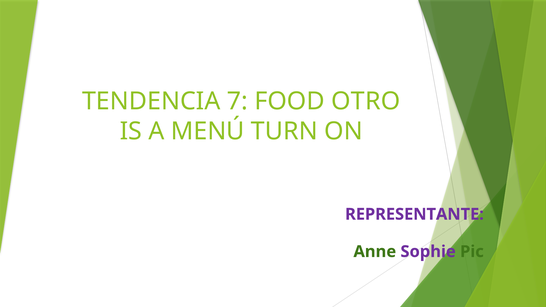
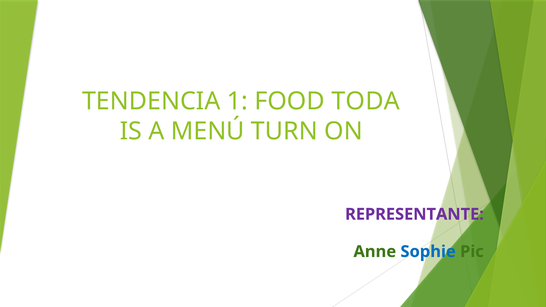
7: 7 -> 1
OTRO: OTRO -> TODA
Sophie colour: purple -> blue
